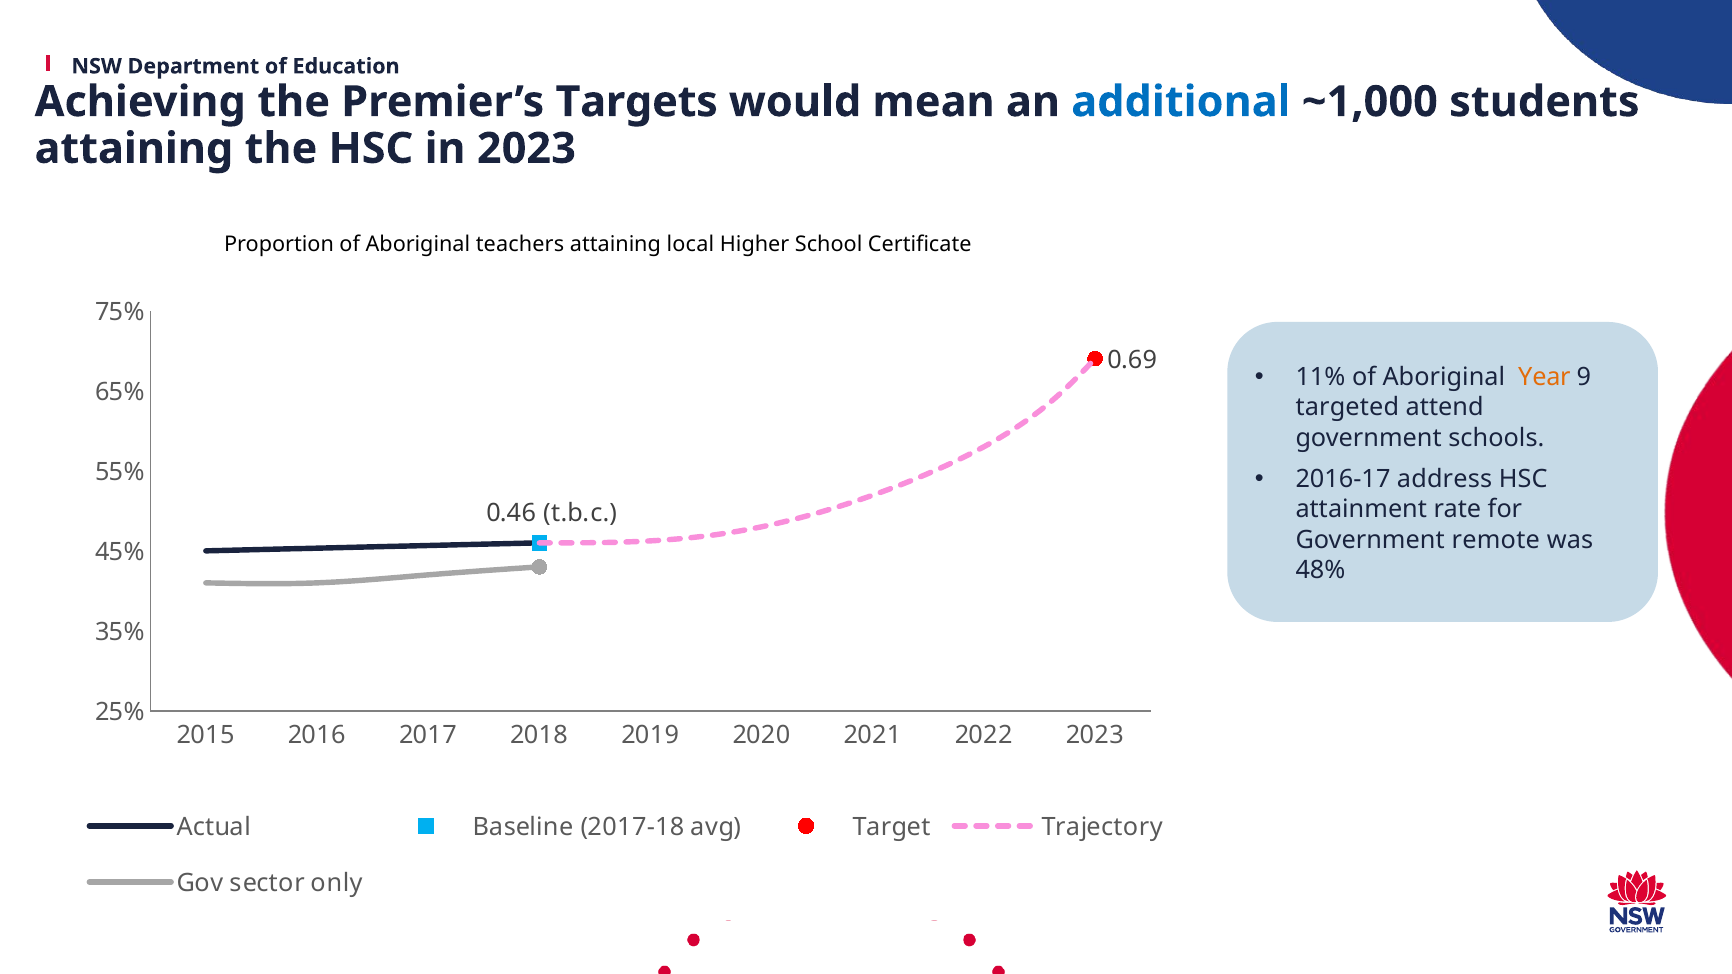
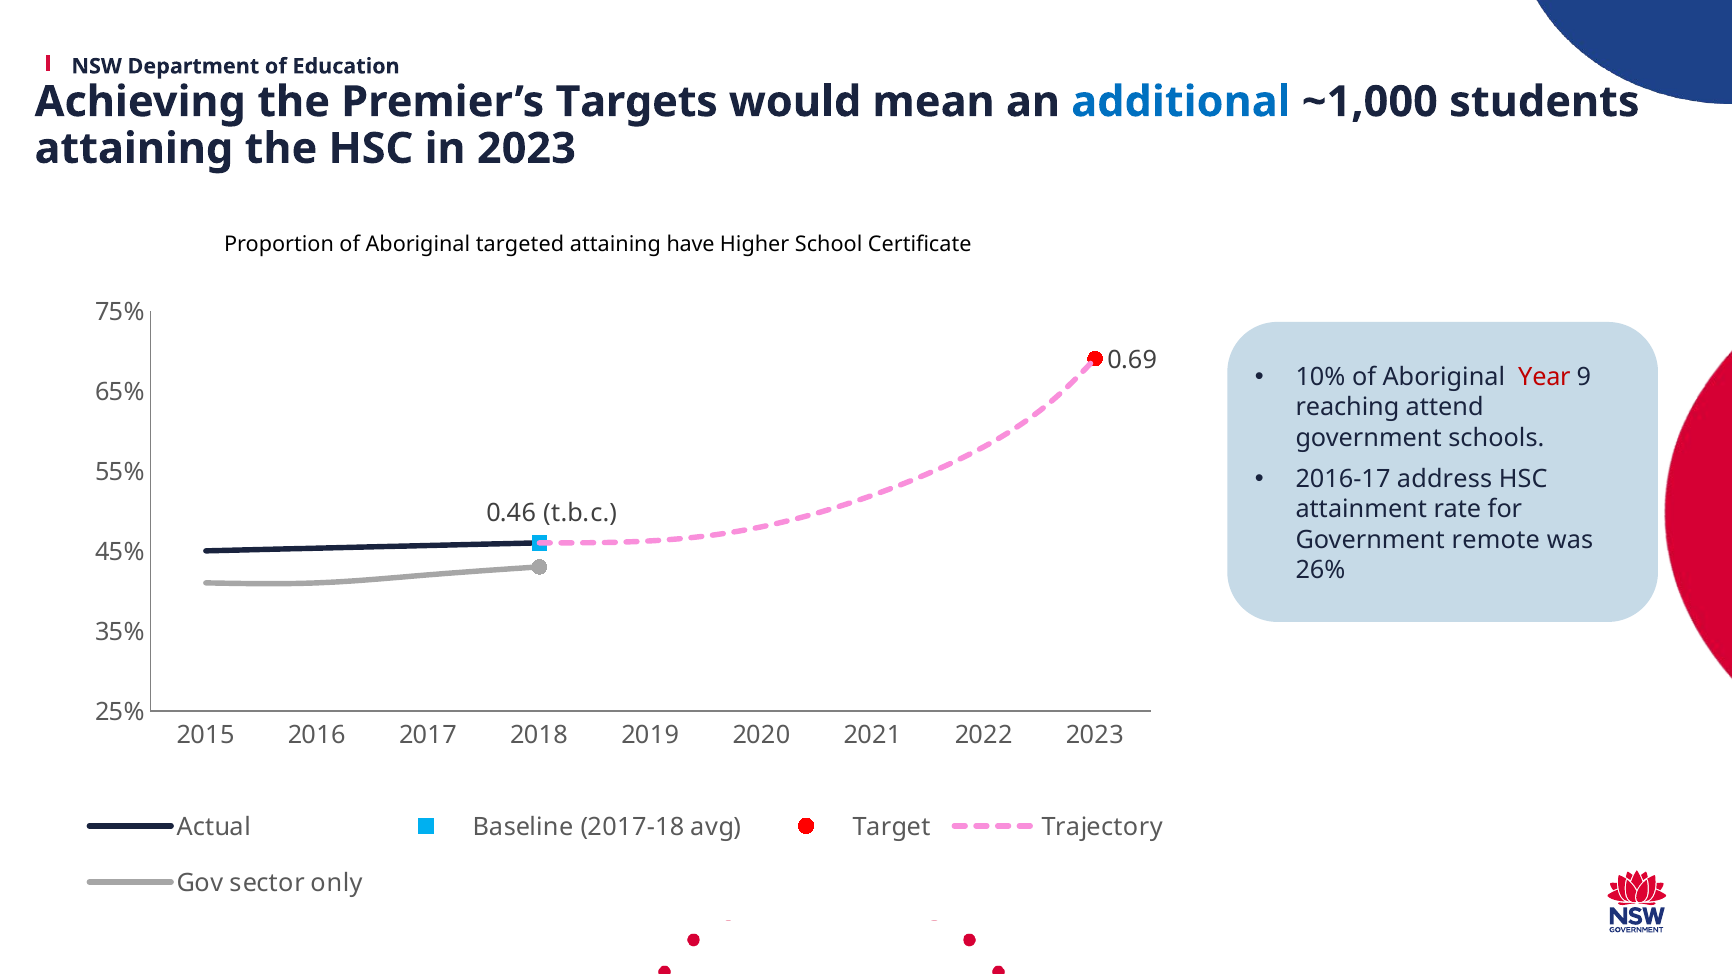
teachers: teachers -> targeted
local: local -> have
11%: 11% -> 10%
Year colour: orange -> red
targeted: targeted -> reaching
48%: 48% -> 26%
